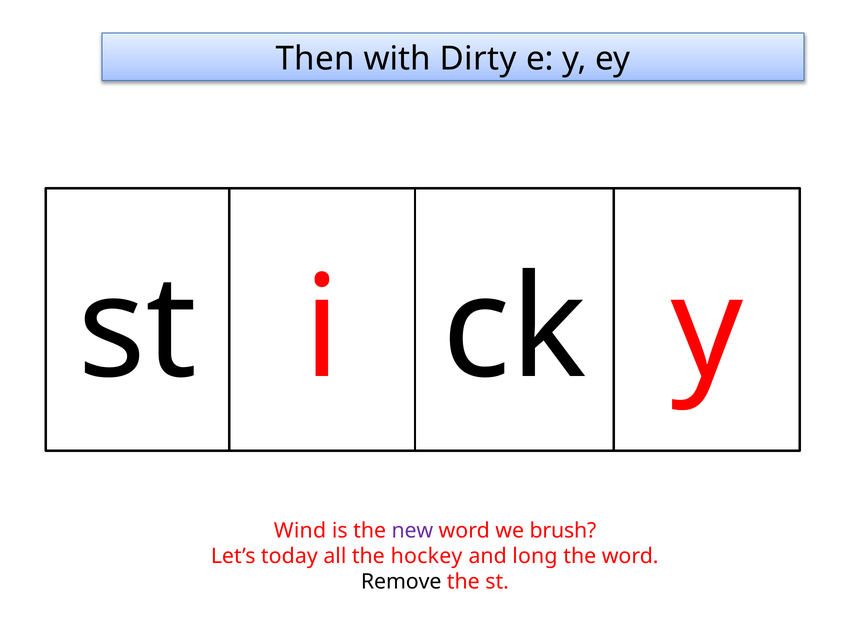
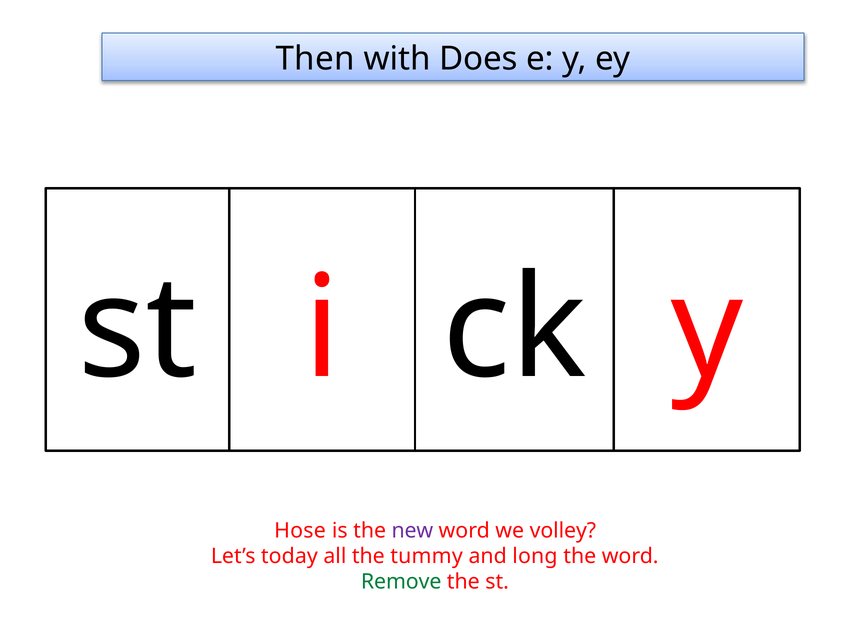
Dirty: Dirty -> Does
Wind: Wind -> Hose
brush: brush -> volley
hockey: hockey -> tummy
Remove colour: black -> green
